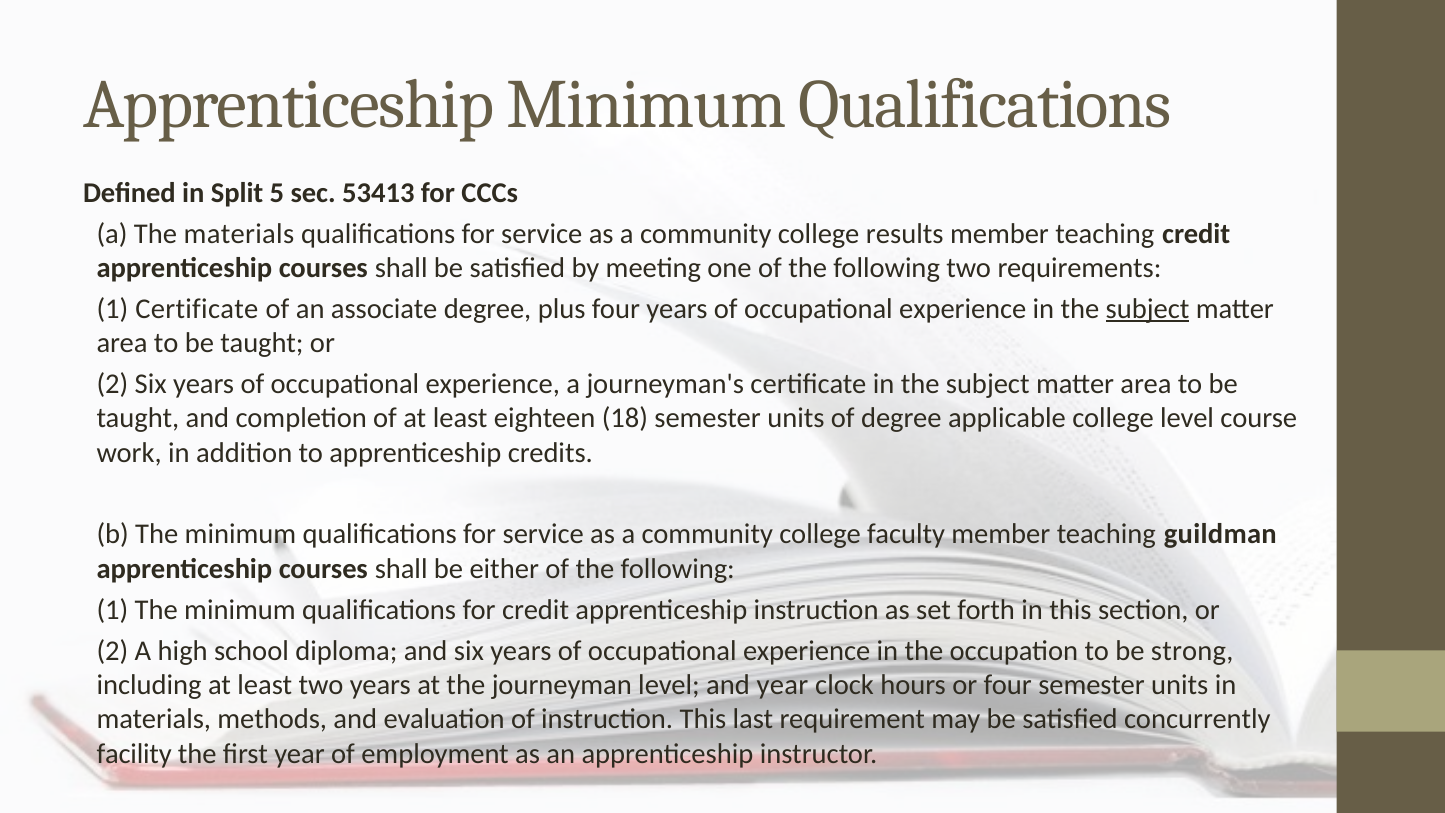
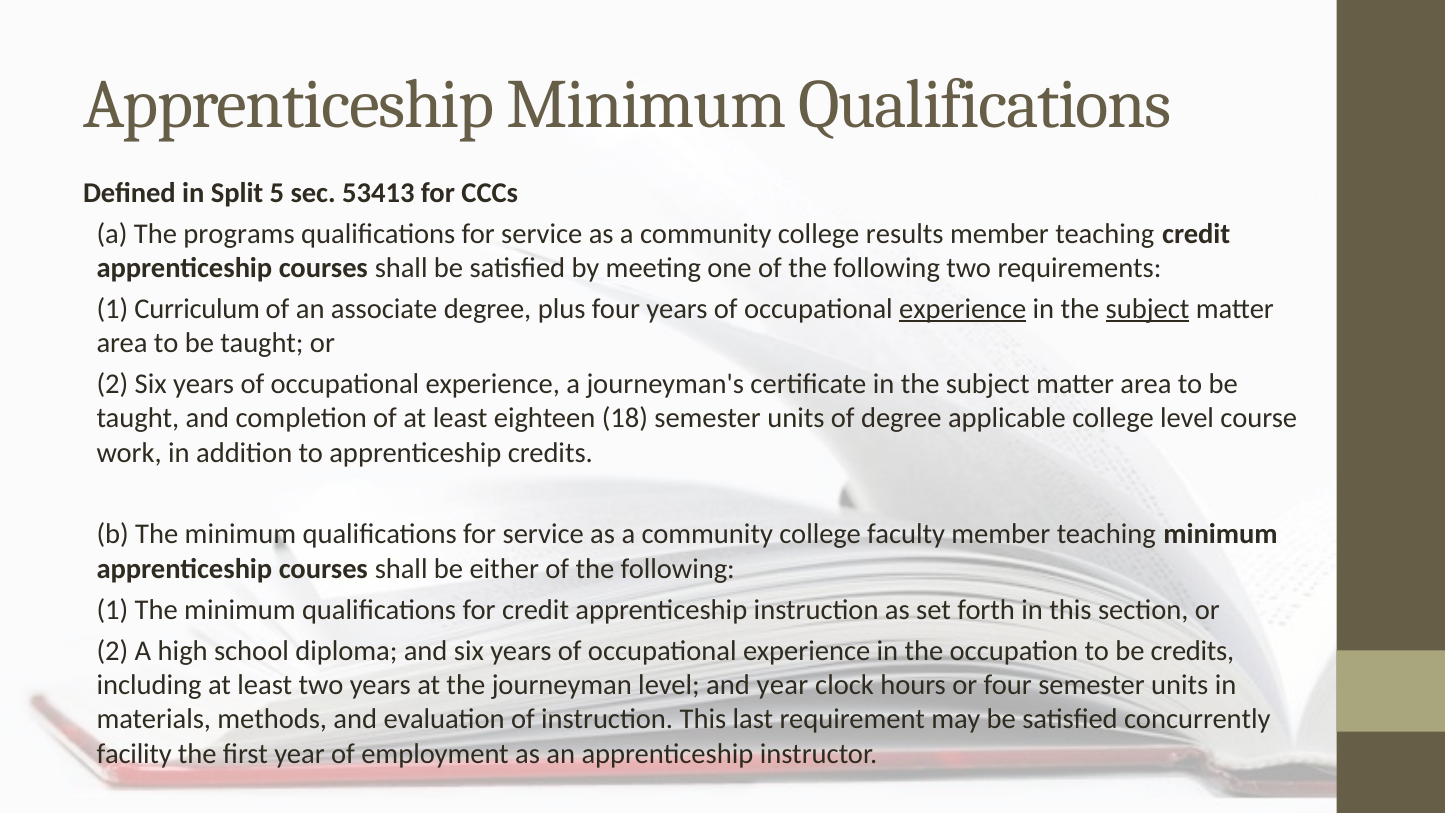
The materials: materials -> programs
1 Certificate: Certificate -> Curriculum
experience at (963, 309) underline: none -> present
teaching guildman: guildman -> minimum
be strong: strong -> credits
